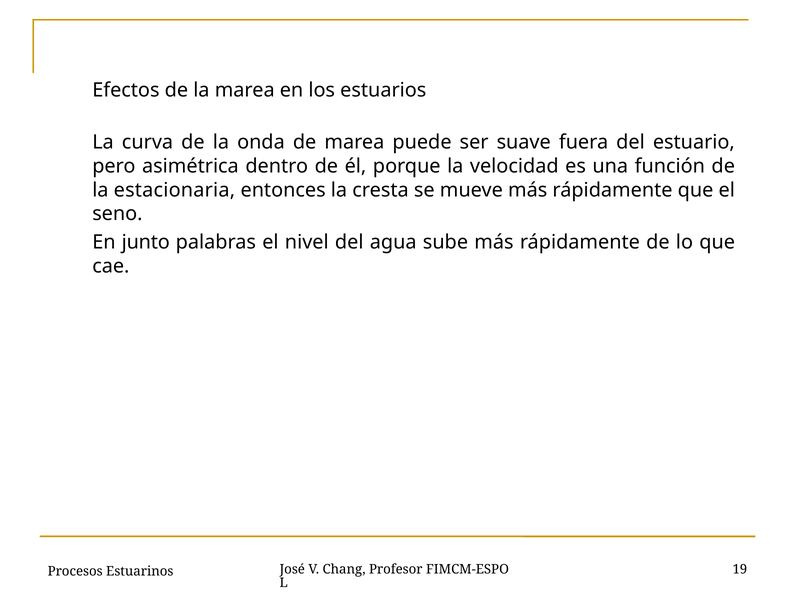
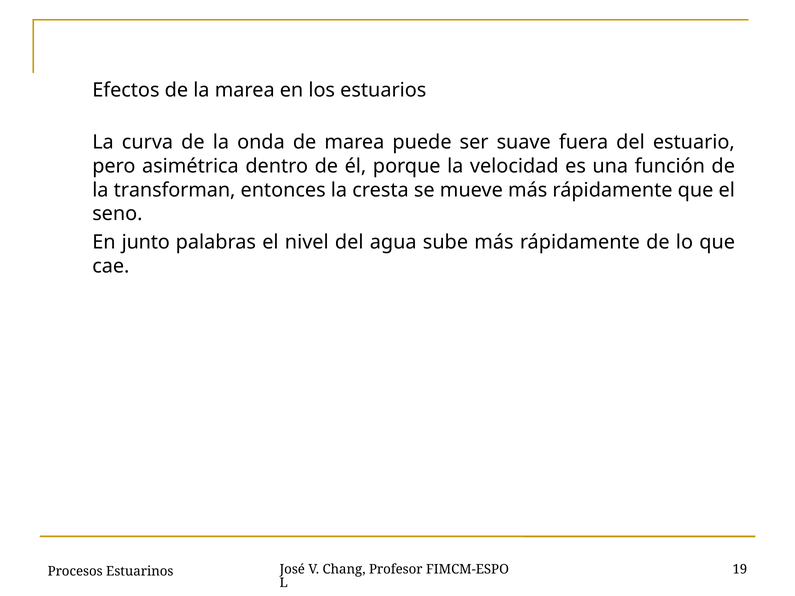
estacionaria: estacionaria -> transforman
